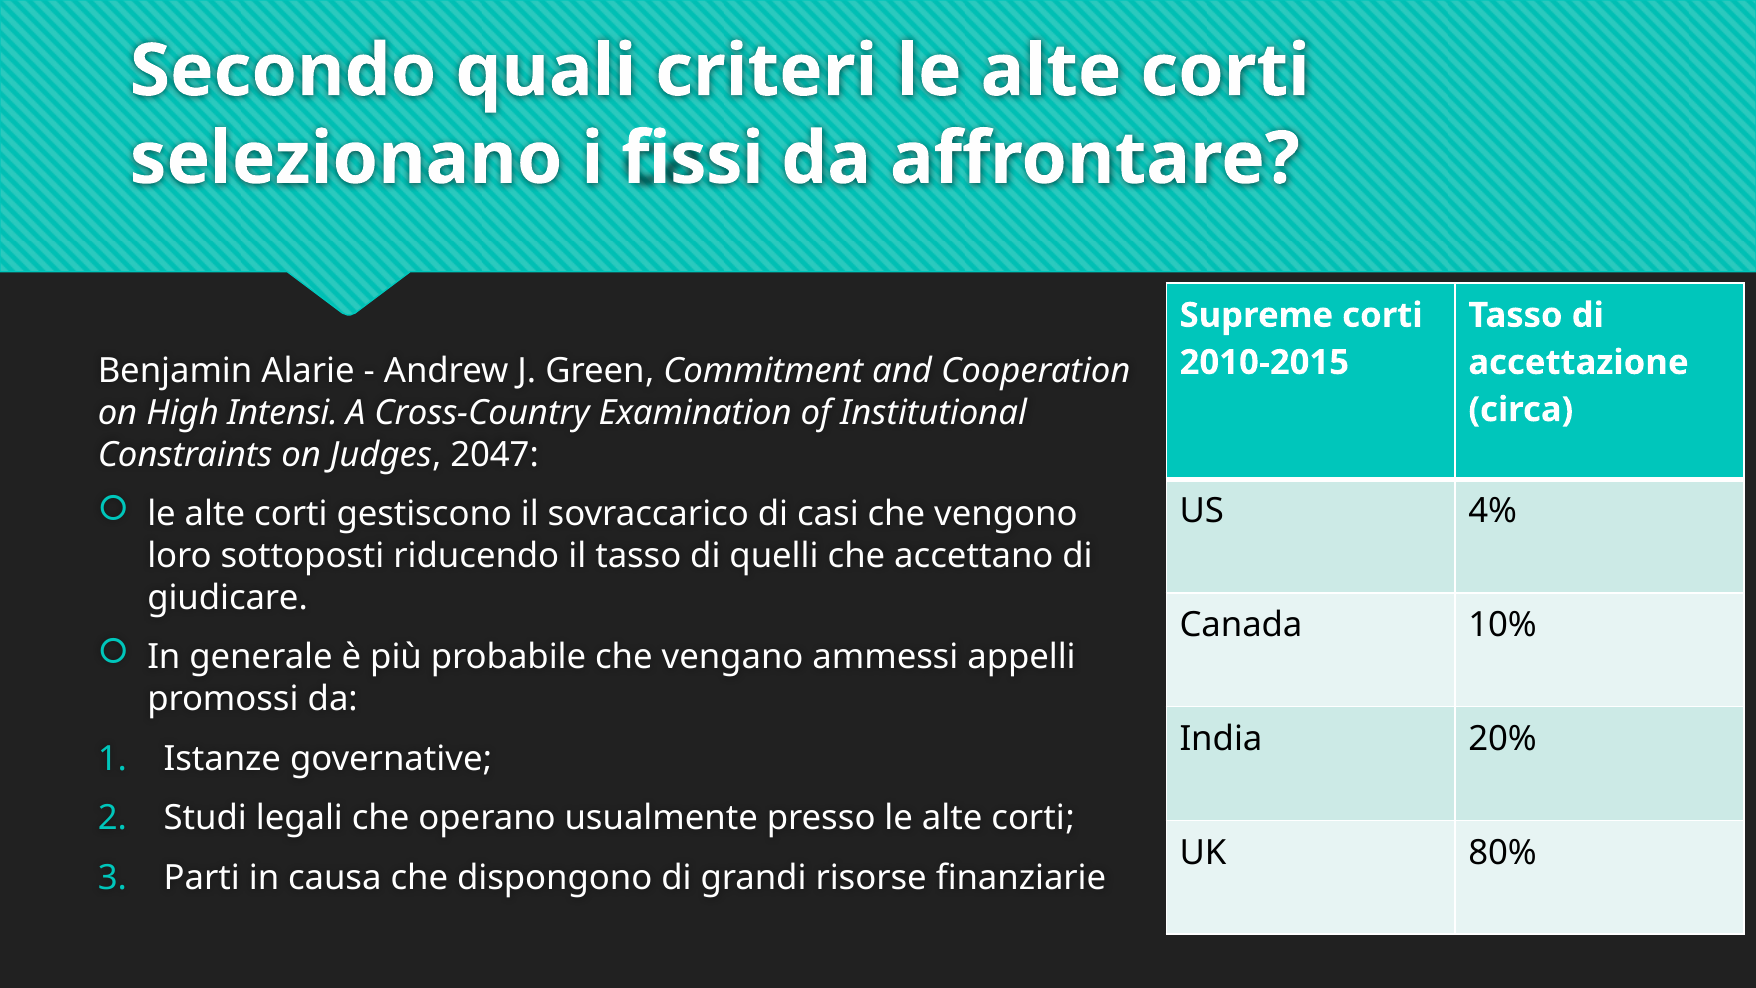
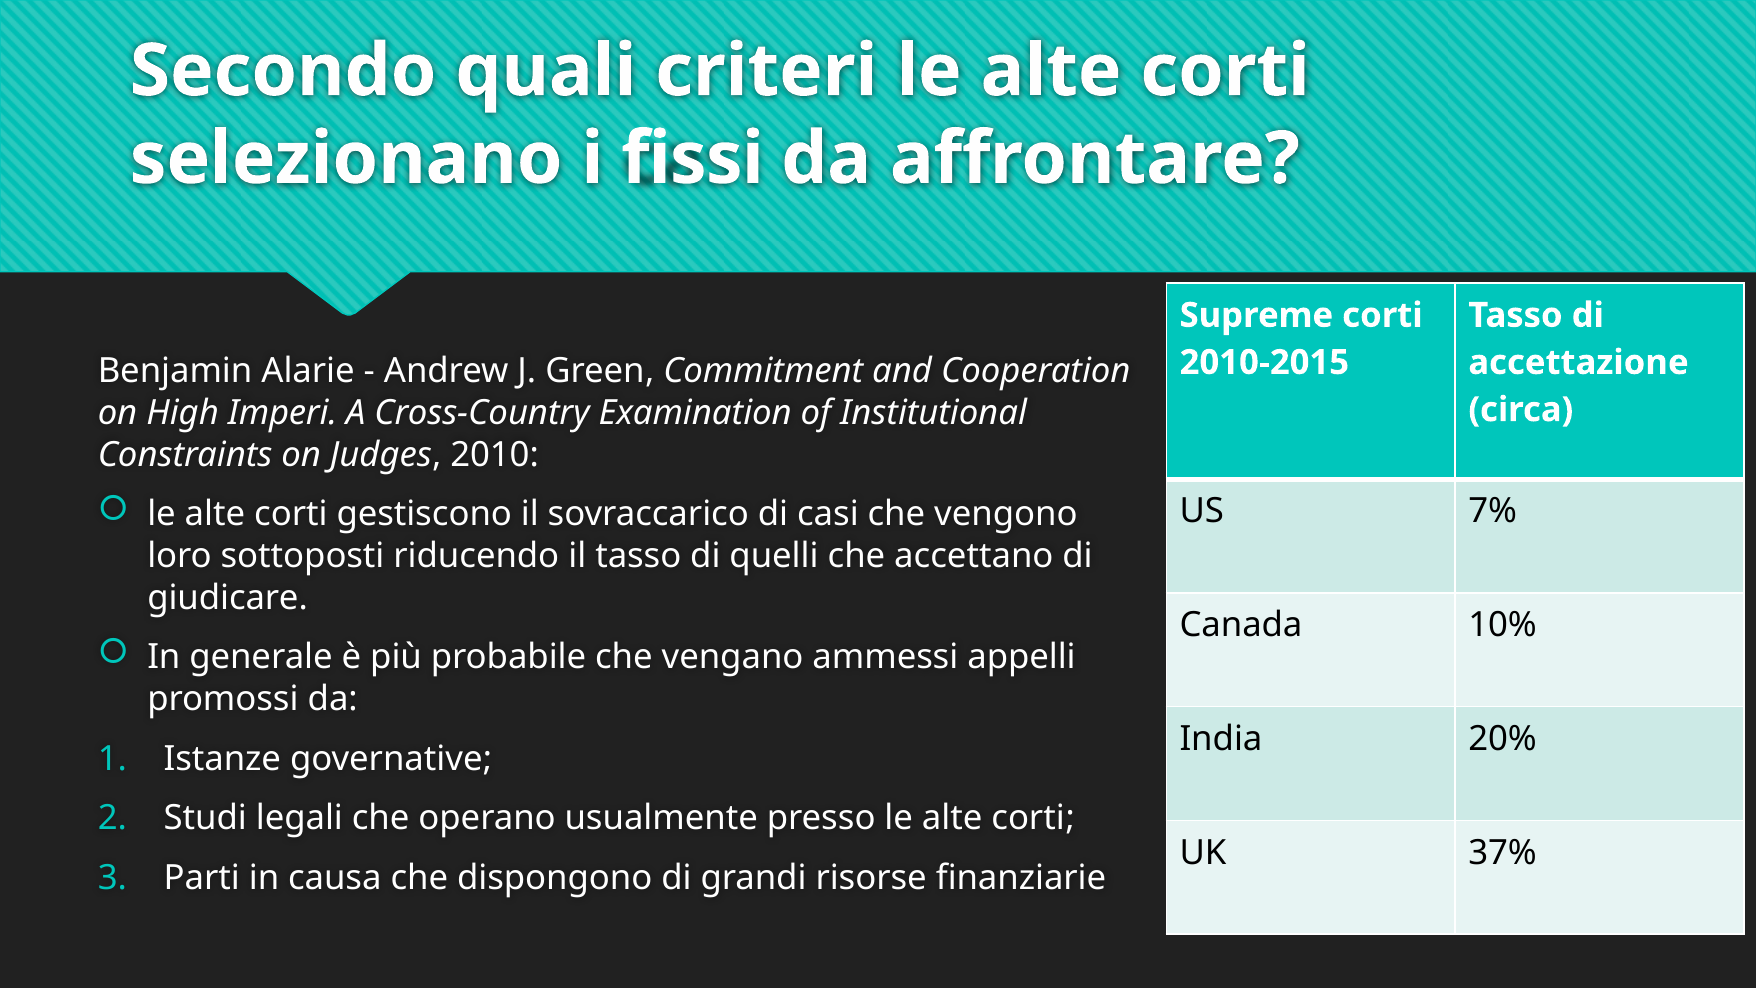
Intensi: Intensi -> Imperi
2047: 2047 -> 2010
4%: 4% -> 7%
80%: 80% -> 37%
